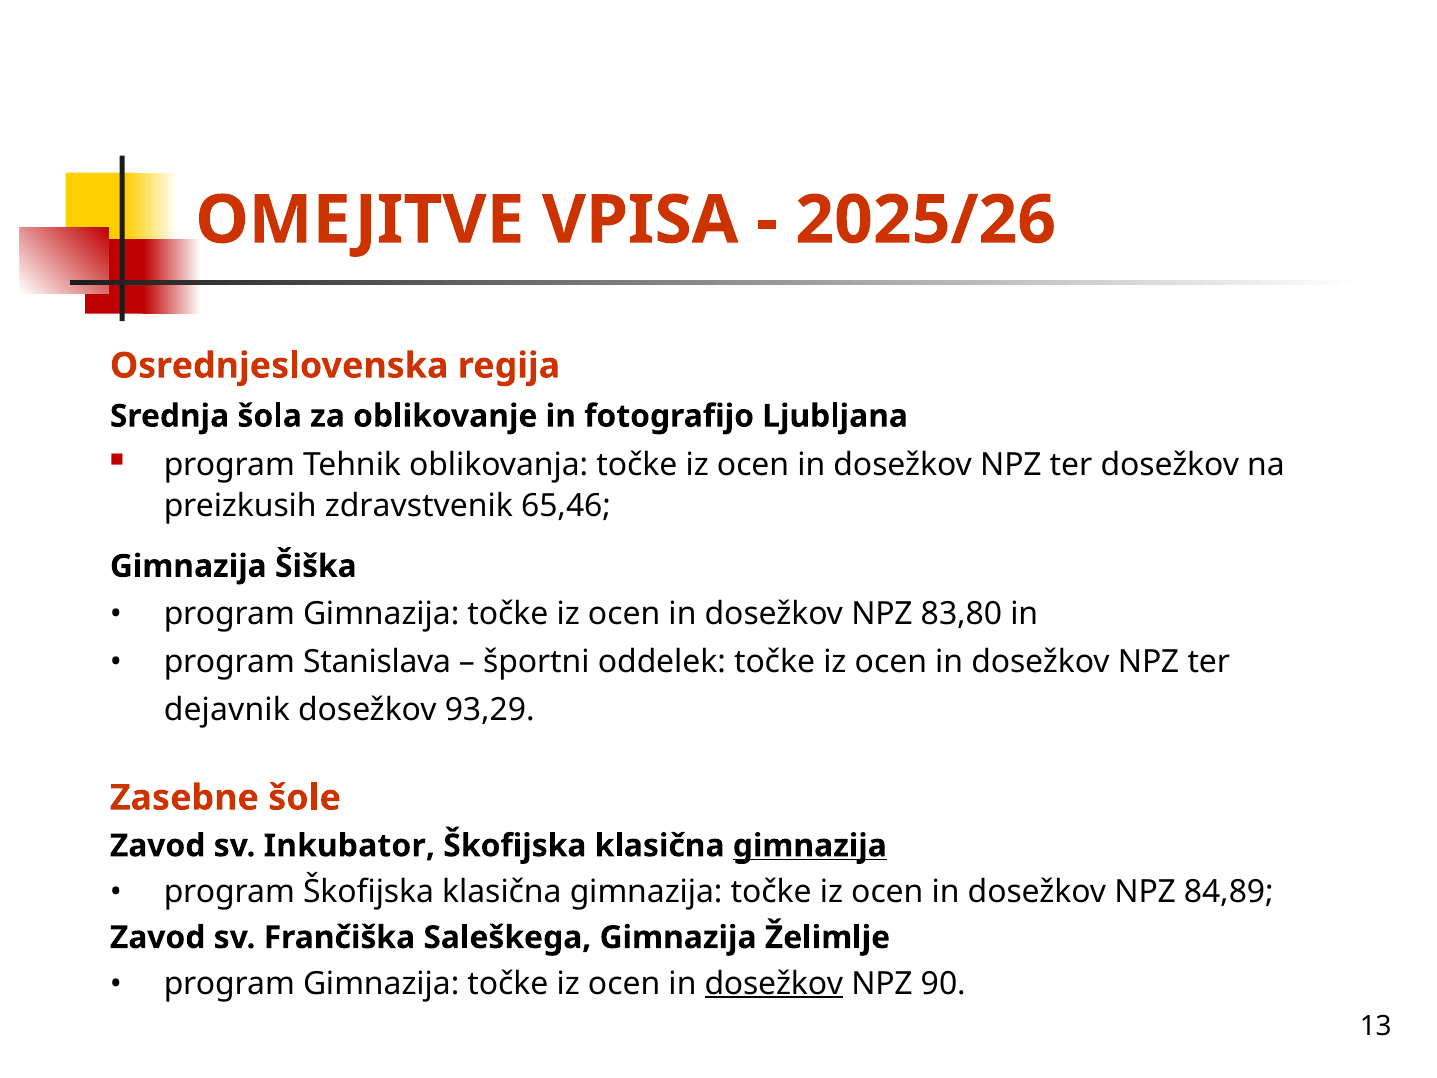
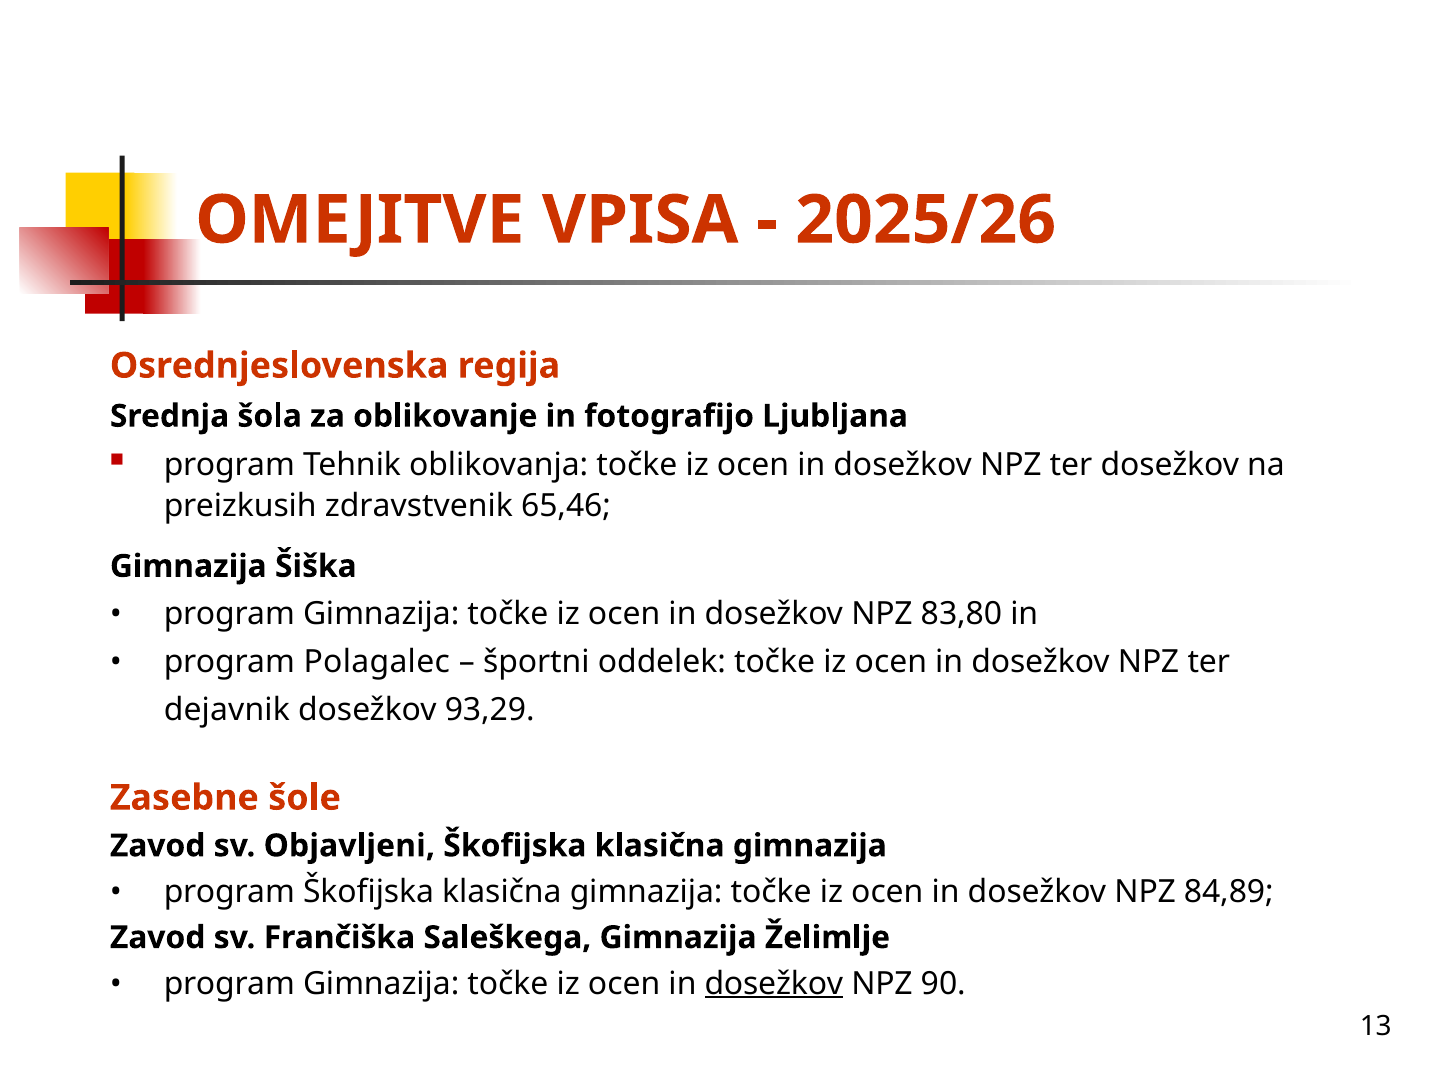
Stanislava: Stanislava -> Polagalec
Inkubator: Inkubator -> Objavljeni
gimnazija at (810, 846) underline: present -> none
